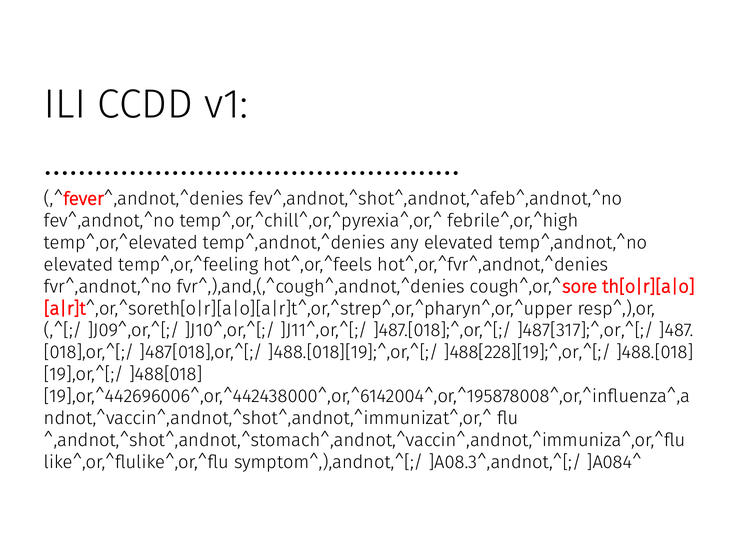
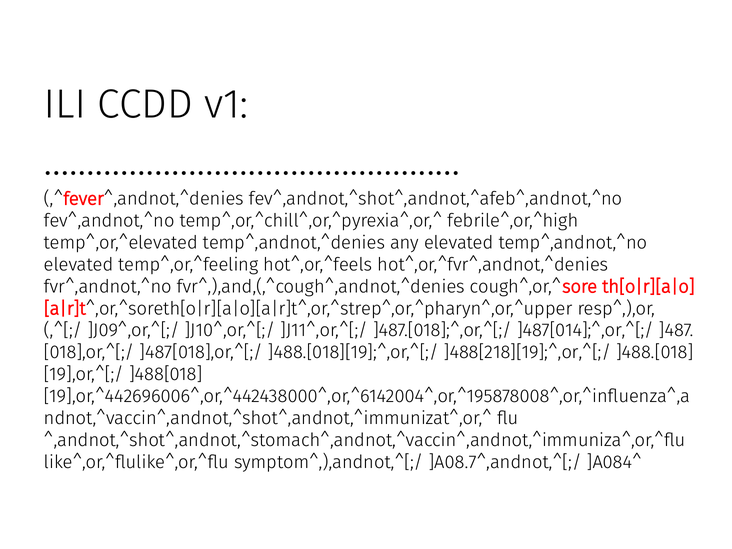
]487[317];^,or,^[;/: ]487[317];^,or,^[;/ -> ]487[014];^,or,^[;/
]488[228][19];^,or,^[;/: ]488[228][19];^,or,^[;/ -> ]488[218][19];^,or,^[;/
]A08.3^,andnot,^[;/: ]A08.3^,andnot,^[;/ -> ]A08.7^,andnot,^[;/
